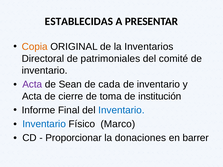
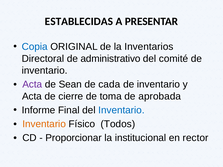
Copia colour: orange -> blue
patrimoniales: patrimoniales -> administrativo
institución: institución -> aprobada
Inventario at (44, 124) colour: blue -> orange
Marco: Marco -> Todos
donaciones: donaciones -> institucional
barrer: barrer -> rector
